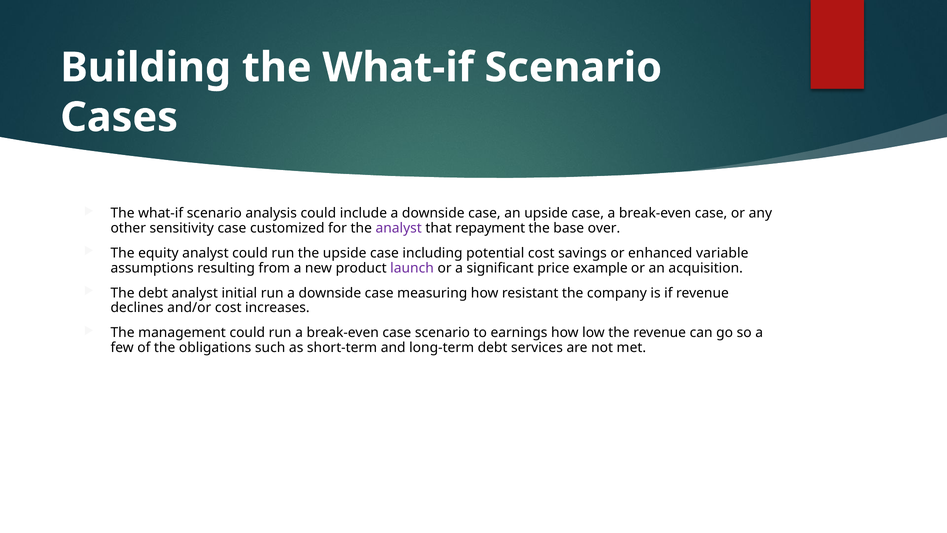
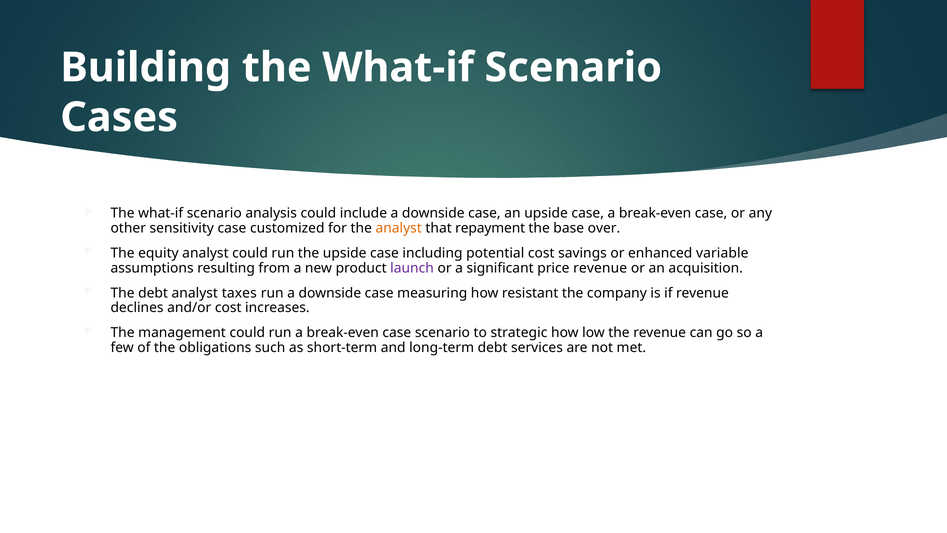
analyst at (399, 228) colour: purple -> orange
price example: example -> revenue
initial: initial -> taxes
earnings: earnings -> strategic
